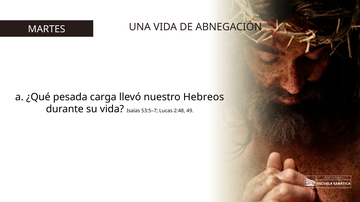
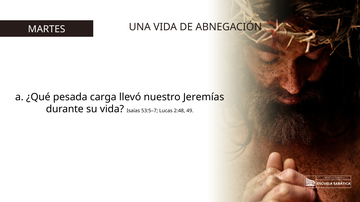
Hebreos: Hebreos -> Jeremías
